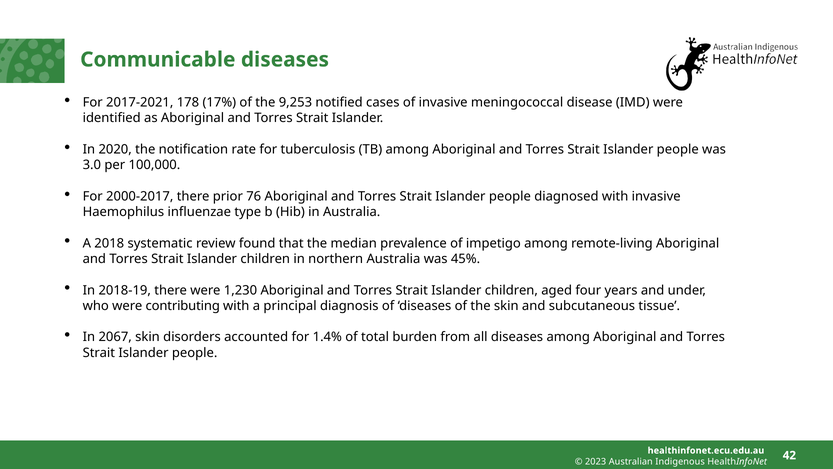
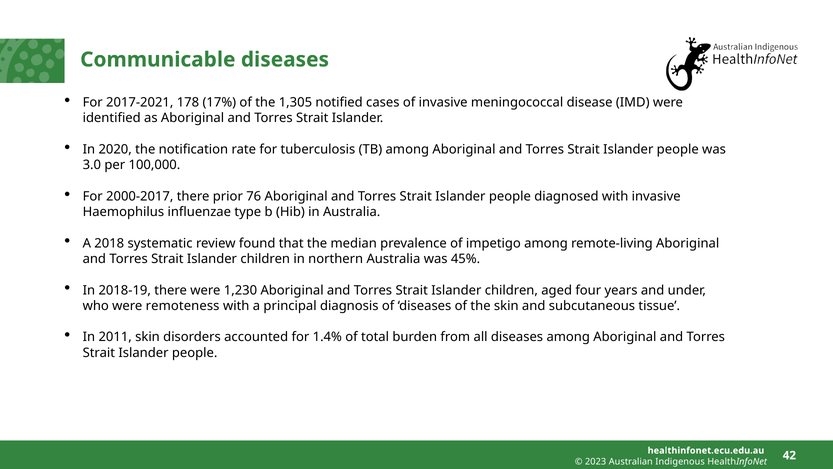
9,253: 9,253 -> 1,305
contributing: contributing -> remoteness
2067: 2067 -> 2011
